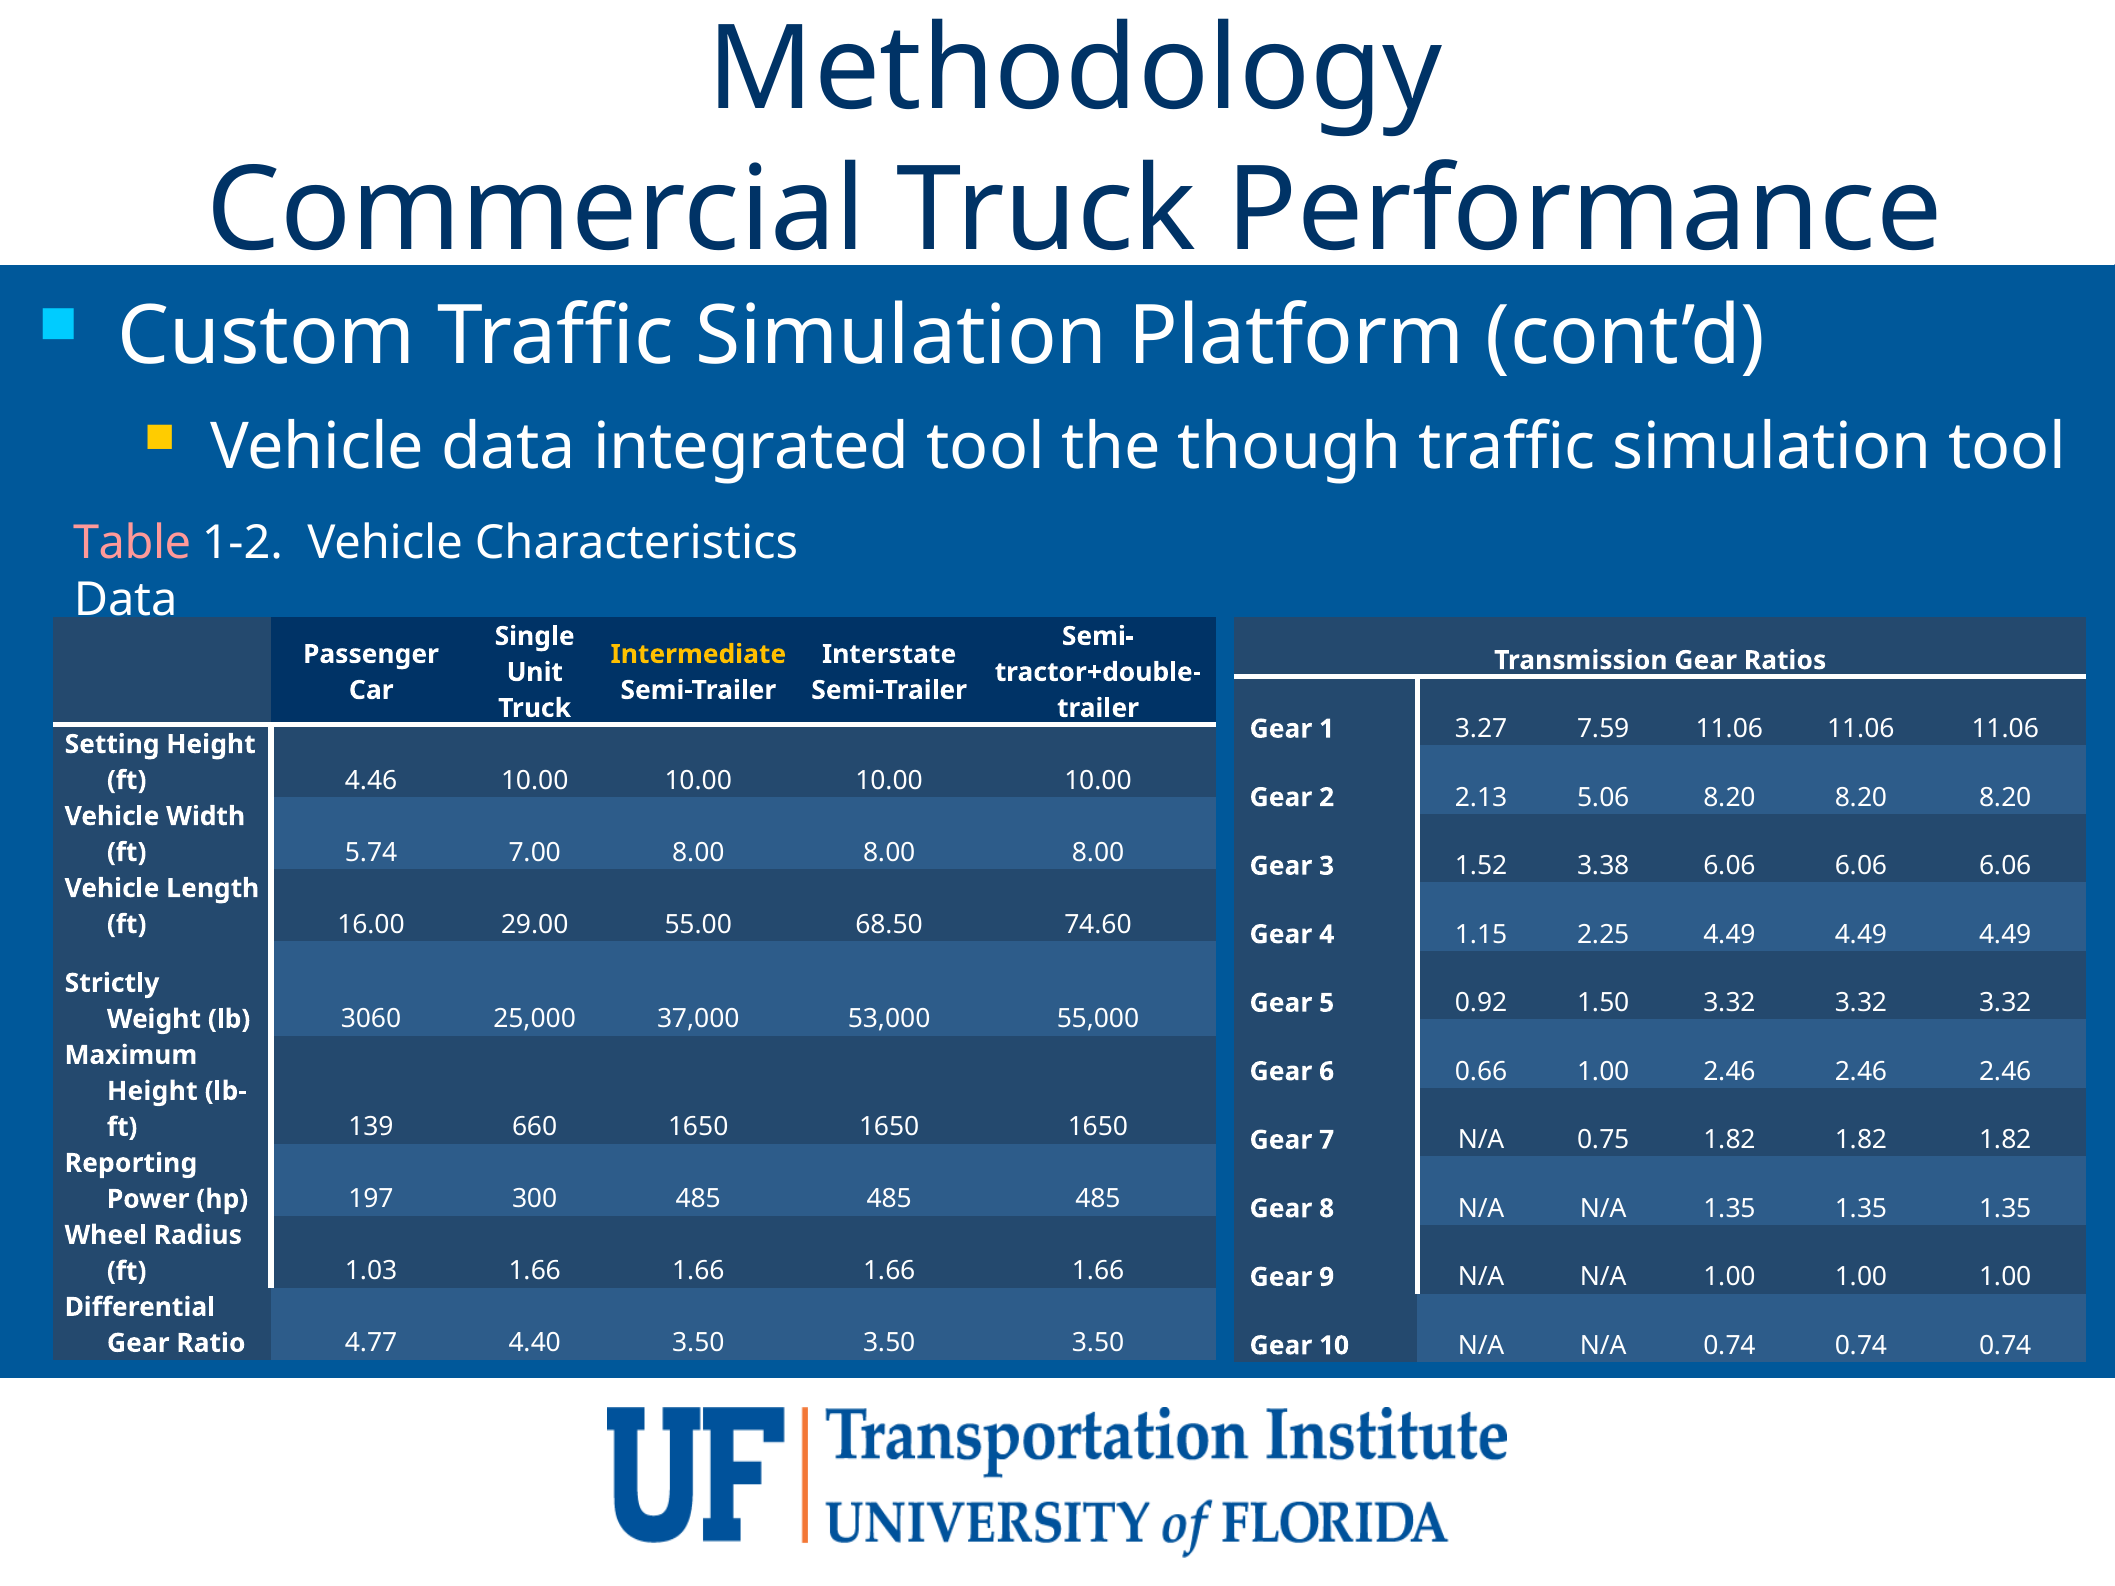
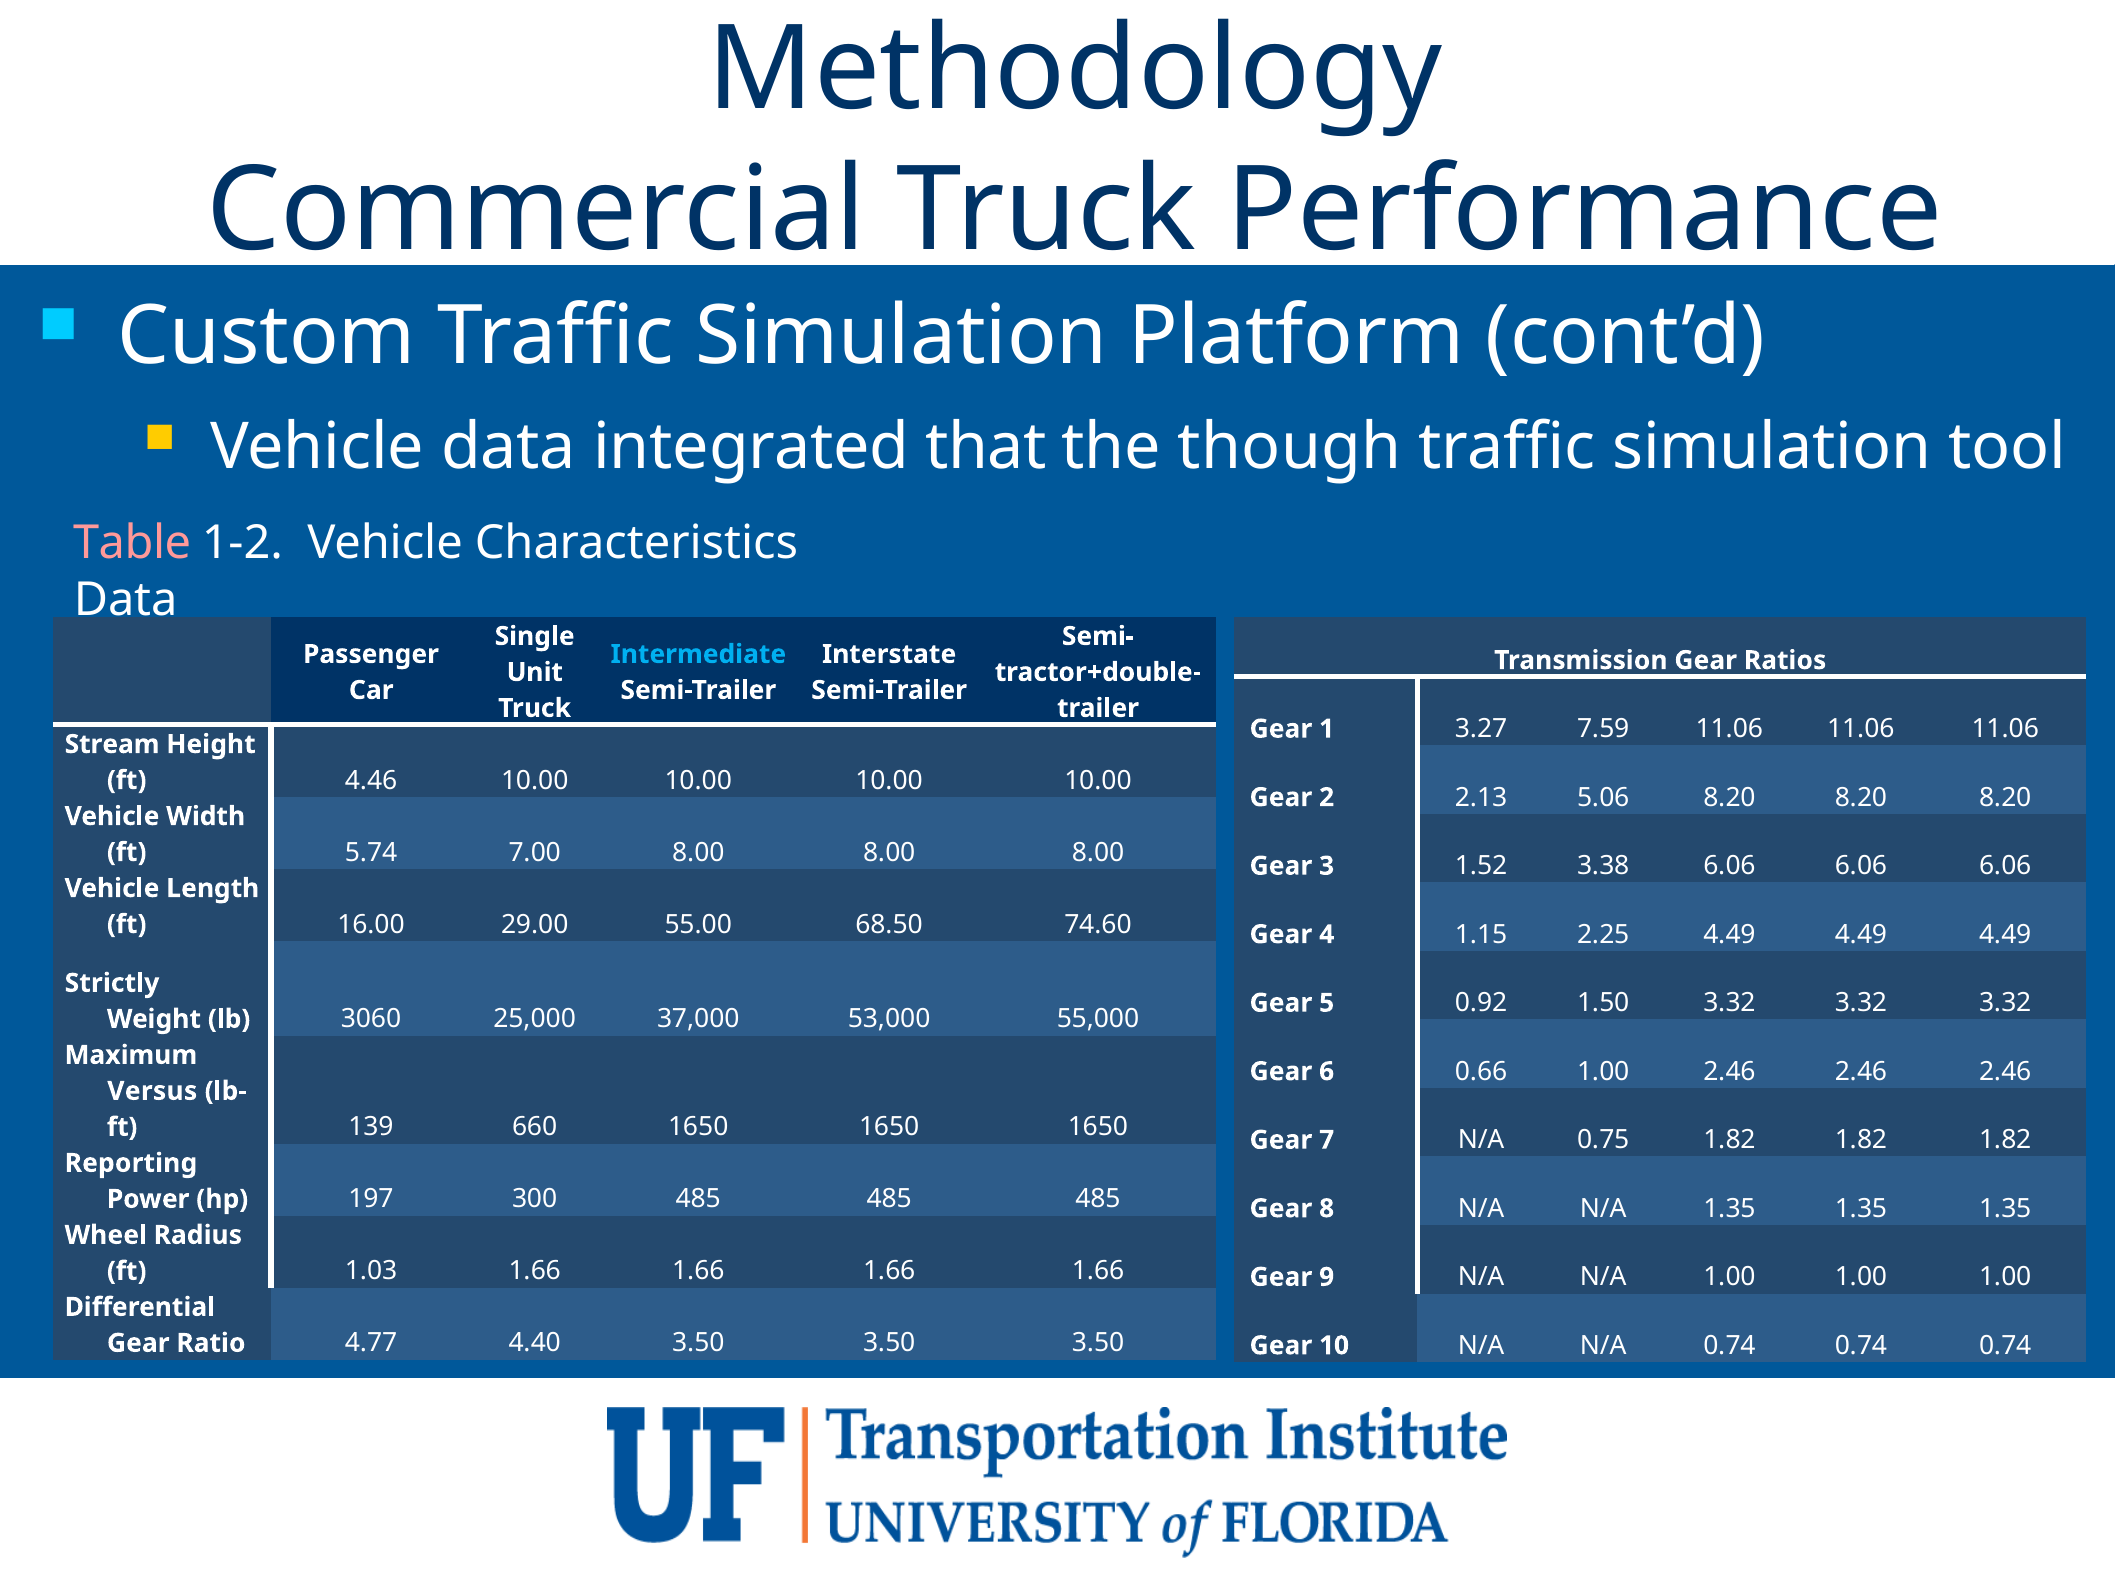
integrated tool: tool -> that
Intermediate colour: yellow -> light blue
Setting: Setting -> Stream
Height at (152, 1091): Height -> Versus
